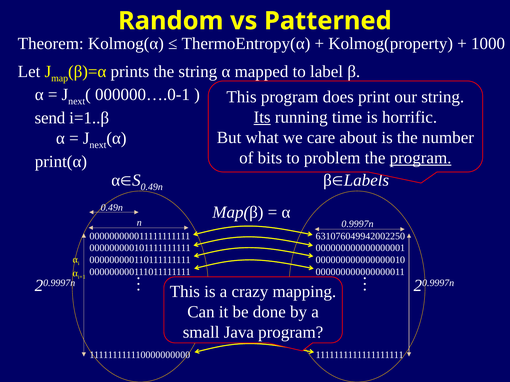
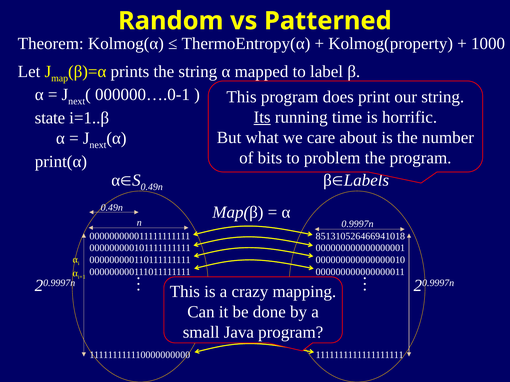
send: send -> state
program at (421, 158) underline: present -> none
631076049942002250: 631076049942002250 -> 851310526466941018
